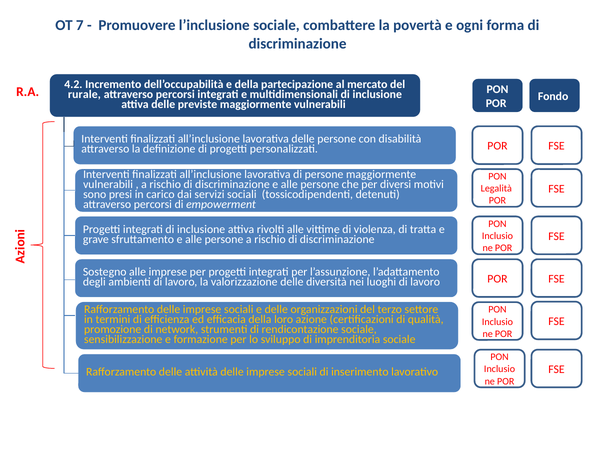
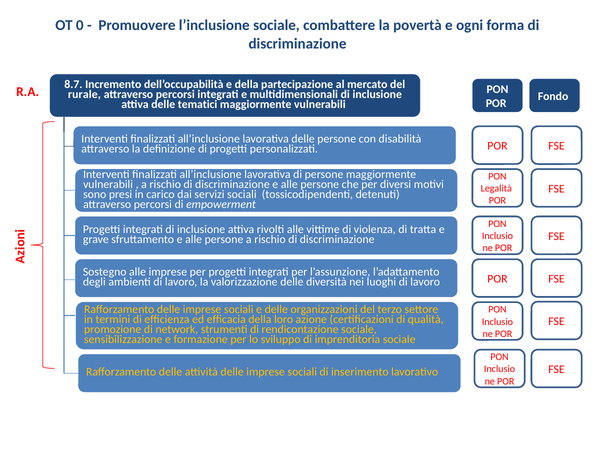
7: 7 -> 0
4.2: 4.2 -> 8.7
previste: previste -> tematici
